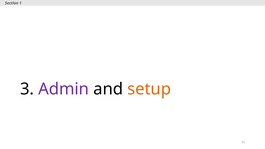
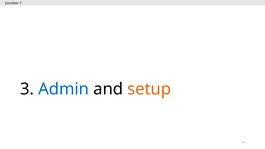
Admin colour: purple -> blue
